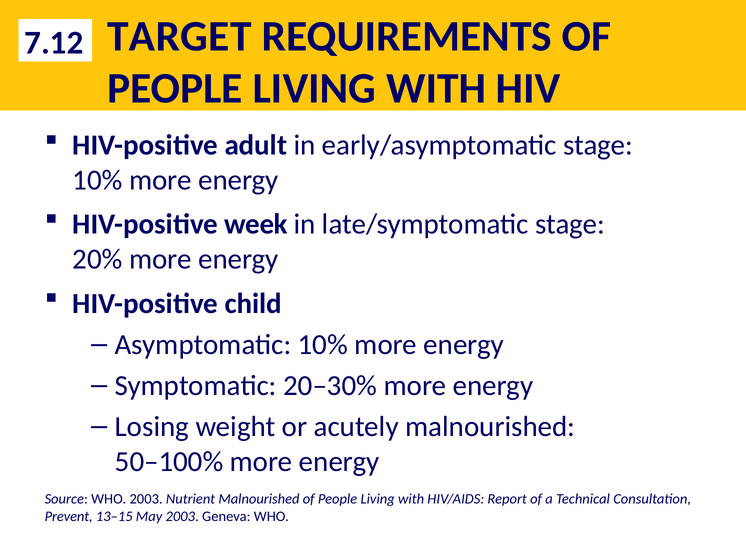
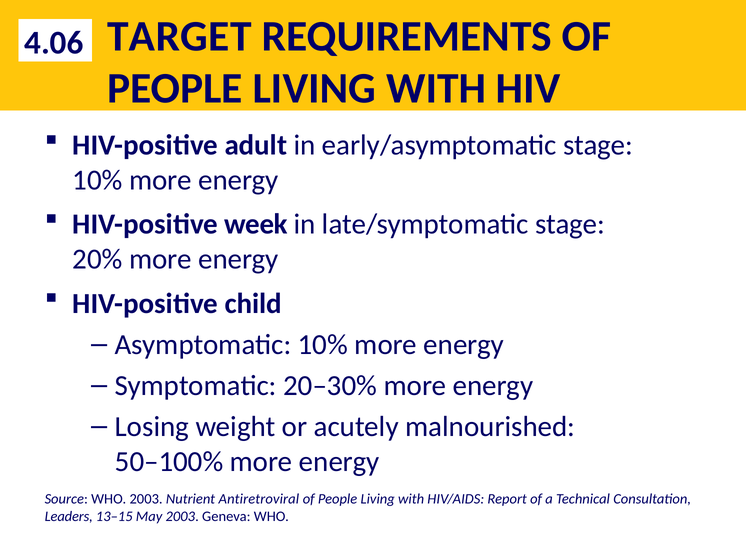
7.12: 7.12 -> 4.06
Nutrient Malnourished: Malnourished -> Antiretroviral
Prevent: Prevent -> Leaders
